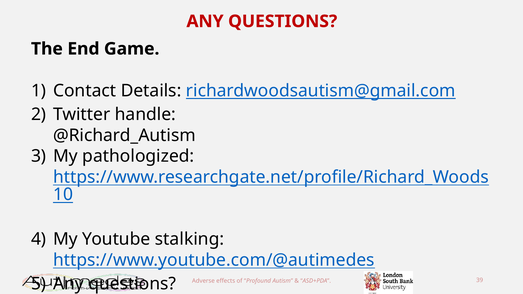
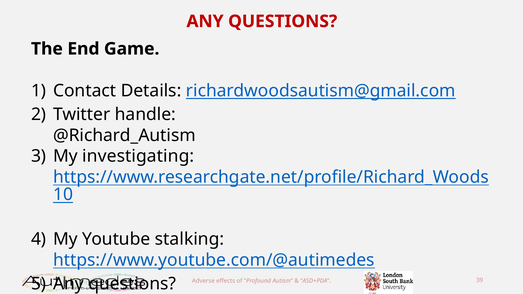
pathologized: pathologized -> investigating
